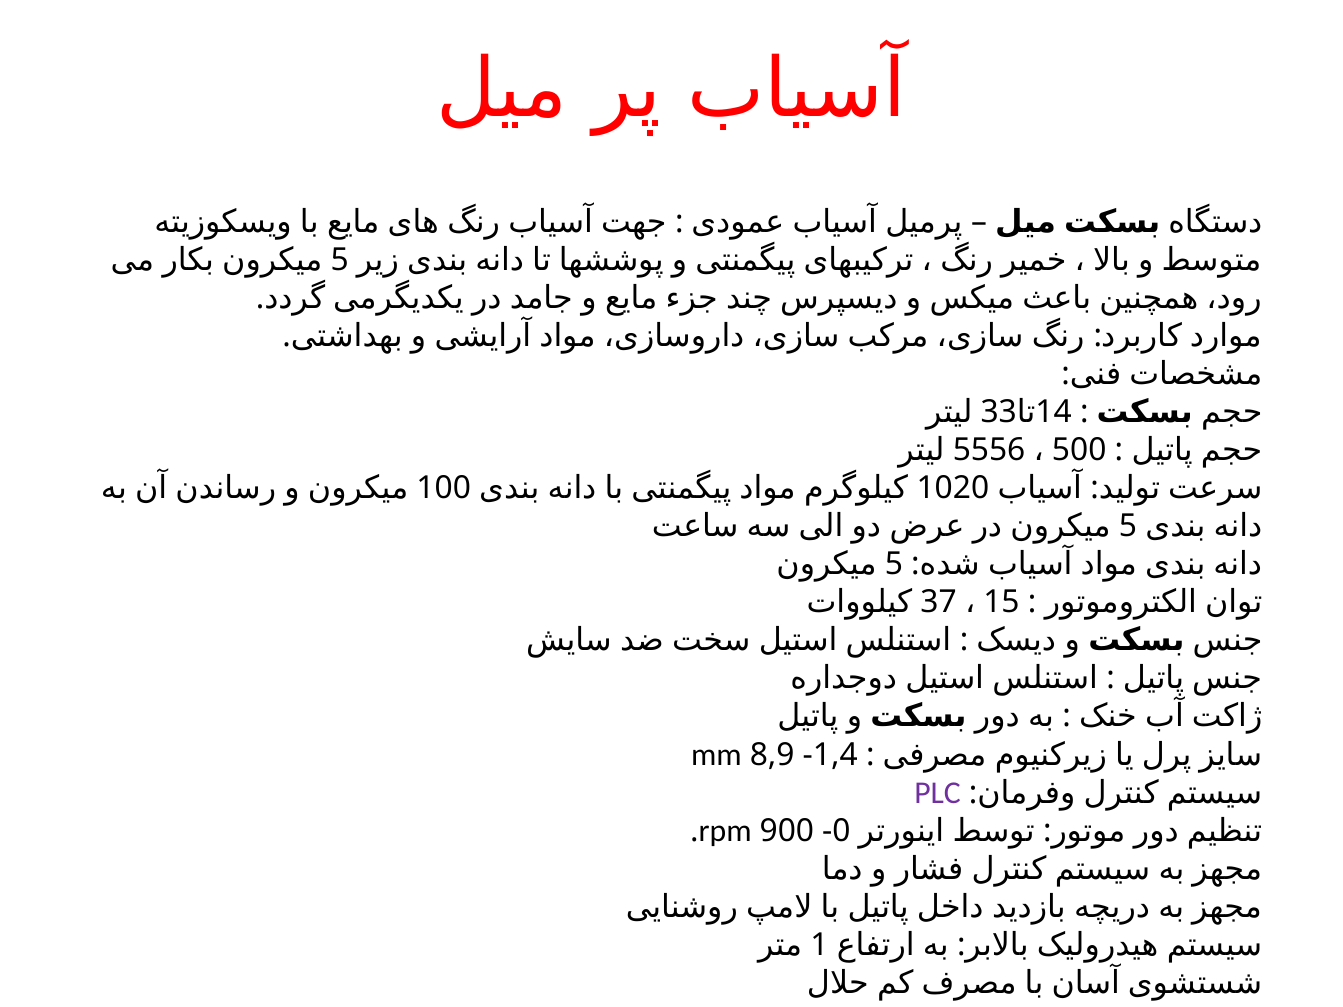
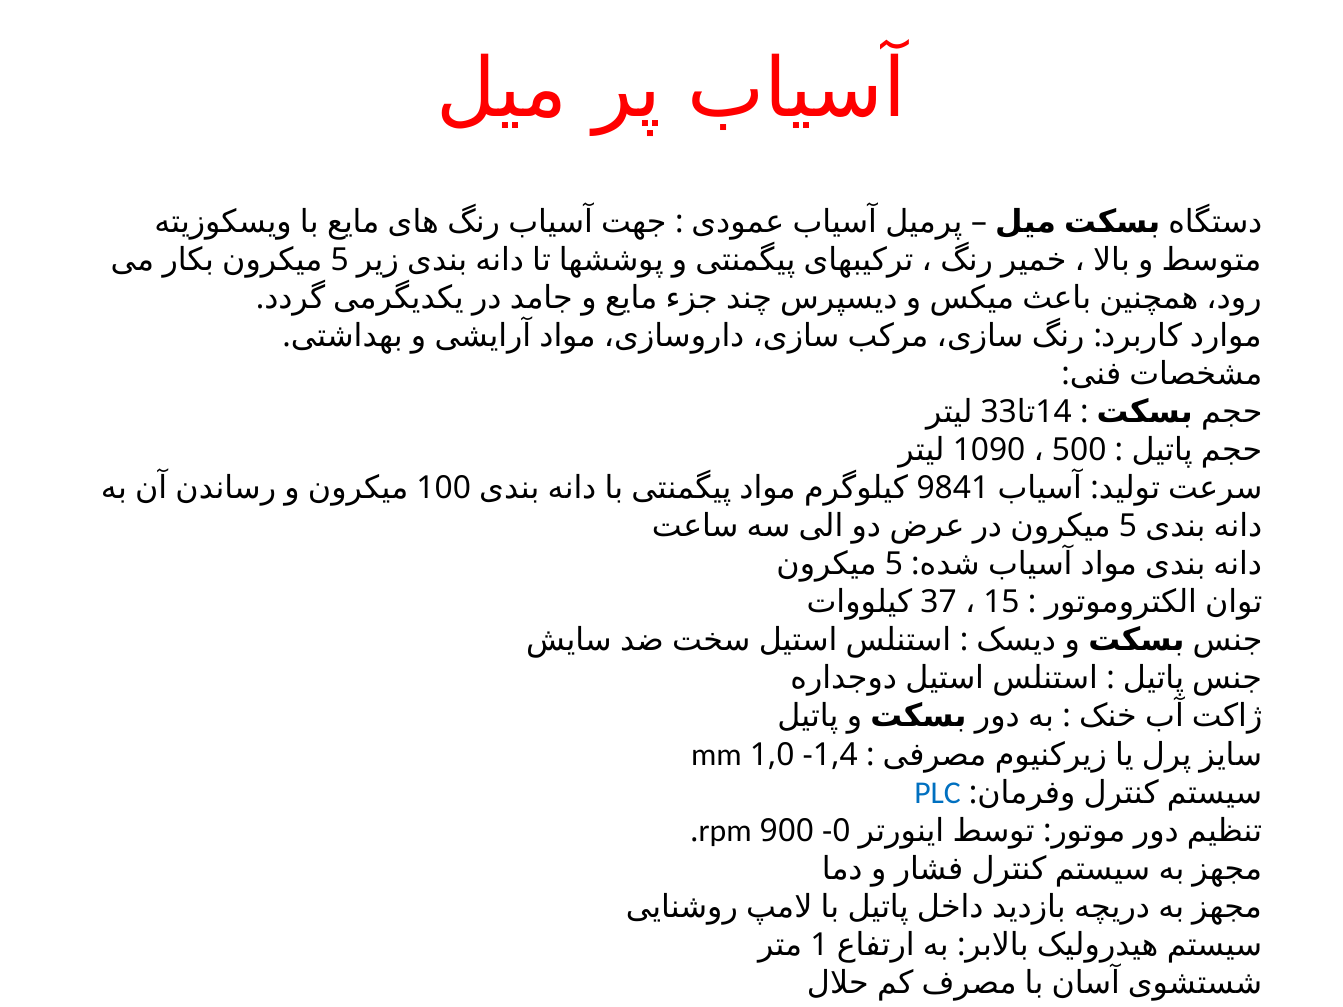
5556: 5556 -> 1090
1020: 1020 -> 9841
8,9: 8,9 -> 1,0
PLC colour: purple -> blue
